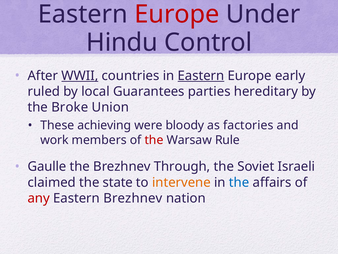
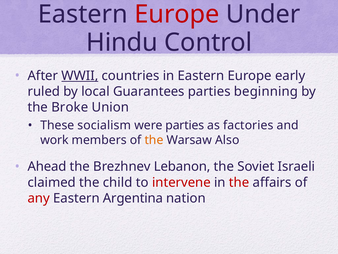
Eastern at (201, 76) underline: present -> none
hereditary: hereditary -> beginning
achieving: achieving -> socialism
were bloody: bloody -> parties
the at (154, 140) colour: red -> orange
Rule: Rule -> Also
Gaulle: Gaulle -> Ahead
Through: Through -> Lebanon
state: state -> child
intervene colour: orange -> red
the at (239, 182) colour: blue -> red
Eastern Brezhnev: Brezhnev -> Argentina
